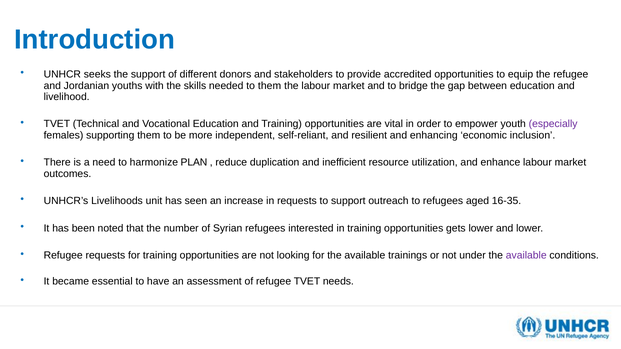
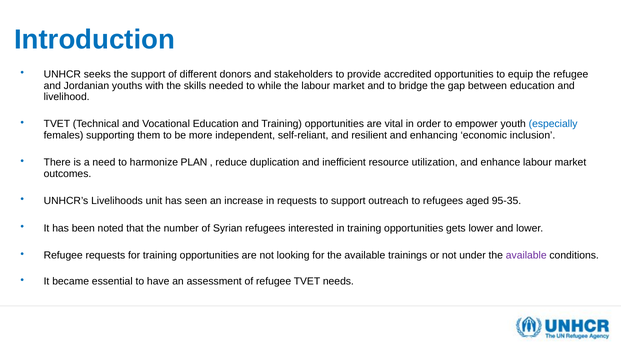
to them: them -> while
especially colour: purple -> blue
16-35: 16-35 -> 95-35
